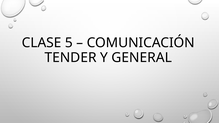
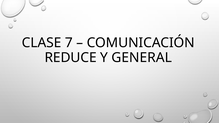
5: 5 -> 7
TENDER: TENDER -> REDUCE
